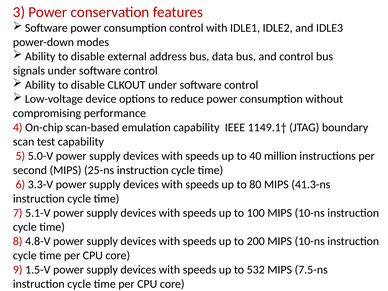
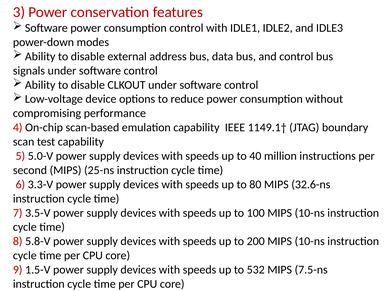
41.3-ns: 41.3-ns -> 32.6-ns
5.1-V: 5.1-V -> 3.5-V
4.8-V: 4.8-V -> 5.8-V
